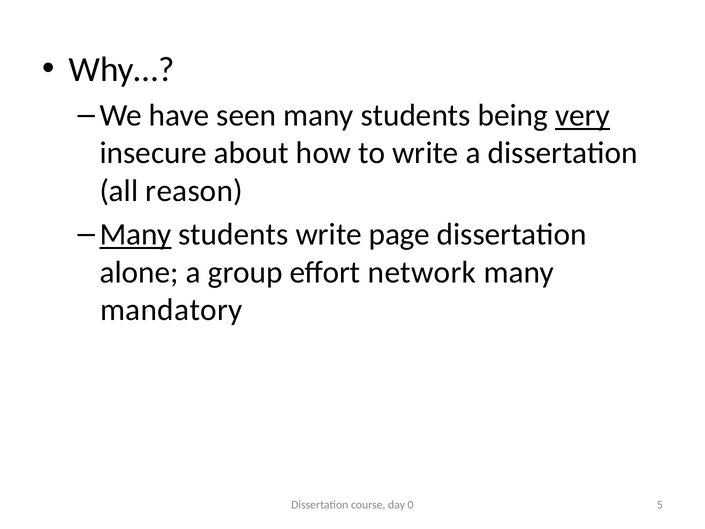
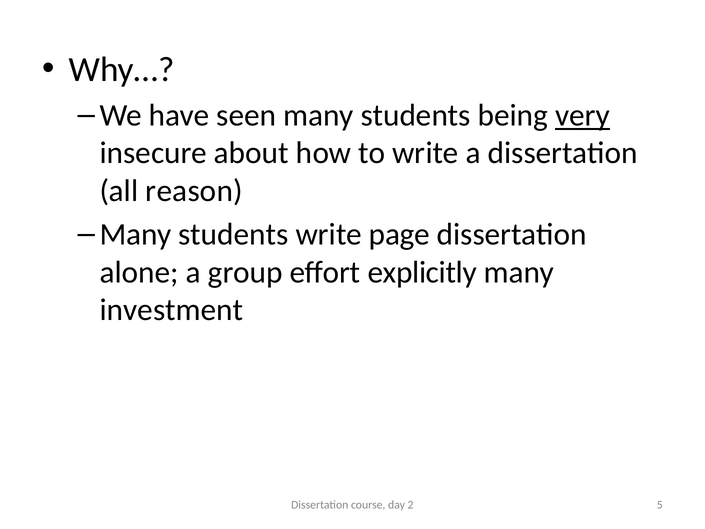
Many at (136, 234) underline: present -> none
network: network -> explicitly
mandatory: mandatory -> investment
0: 0 -> 2
